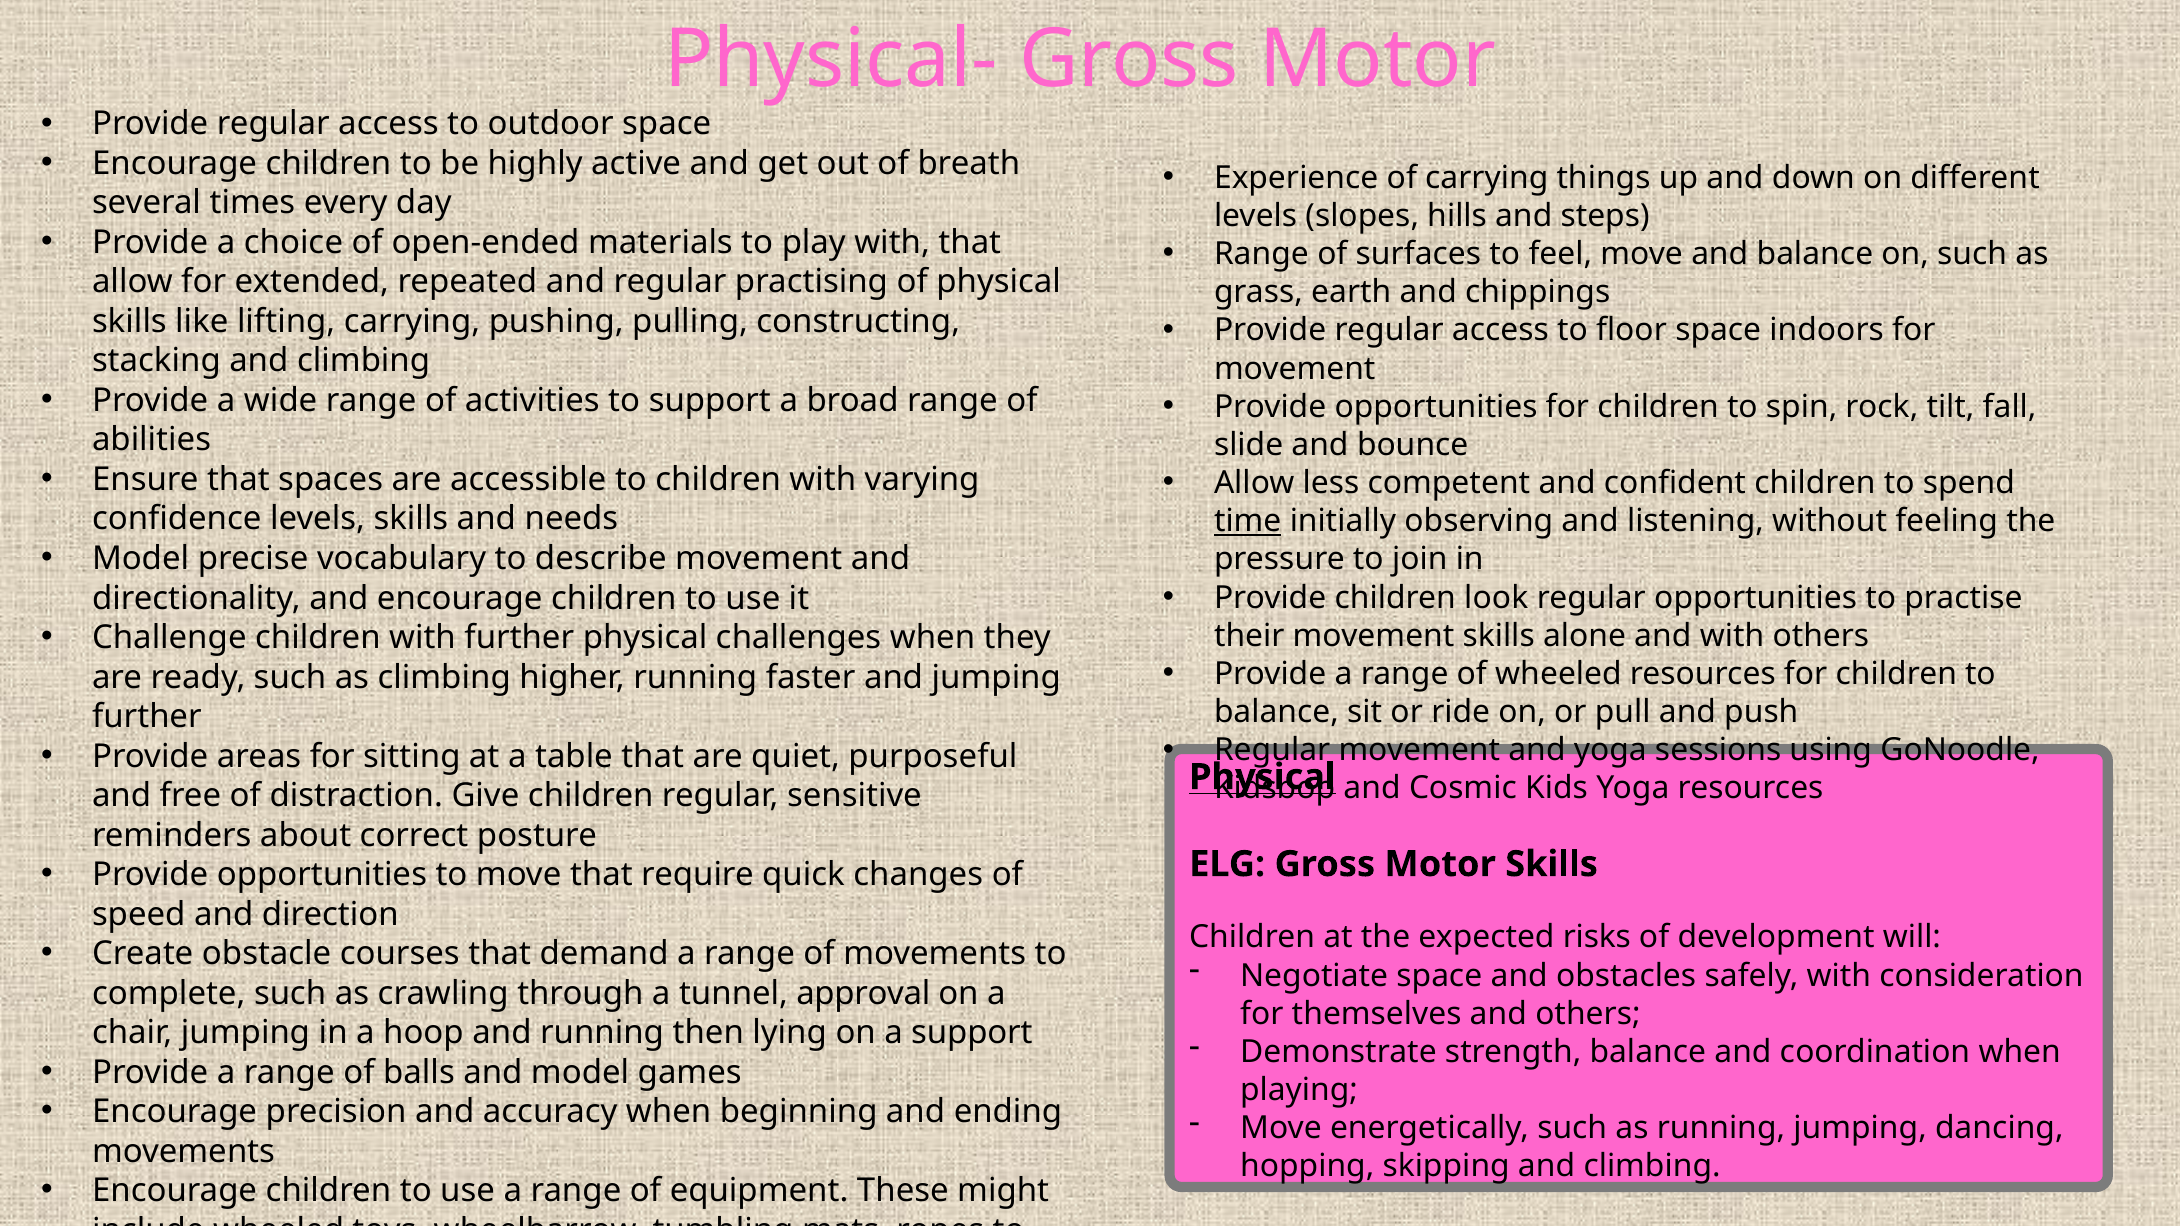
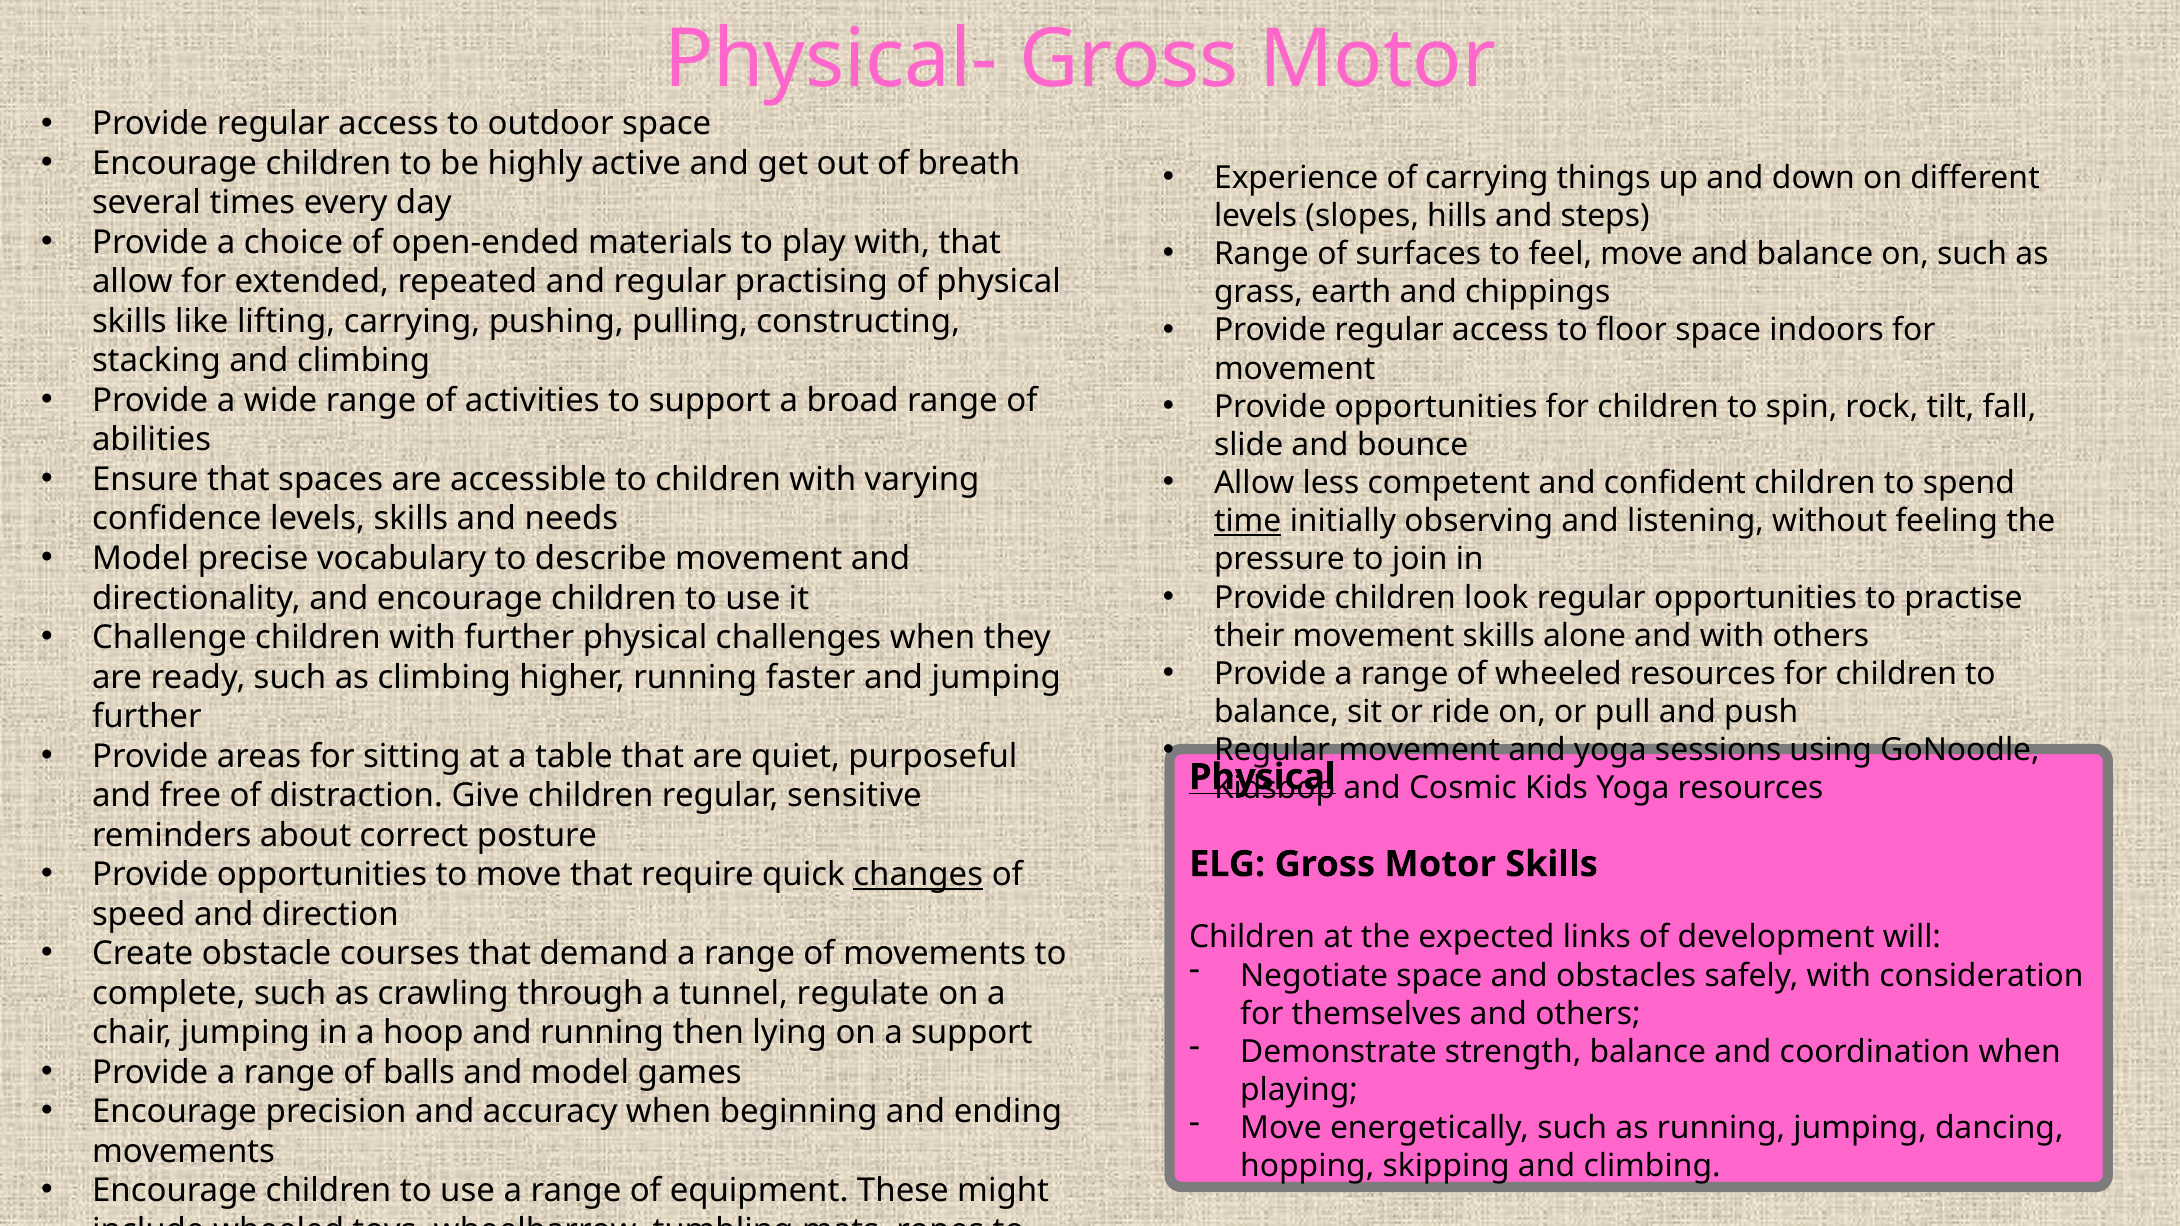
changes underline: none -> present
risks: risks -> links
approval: approval -> regulate
